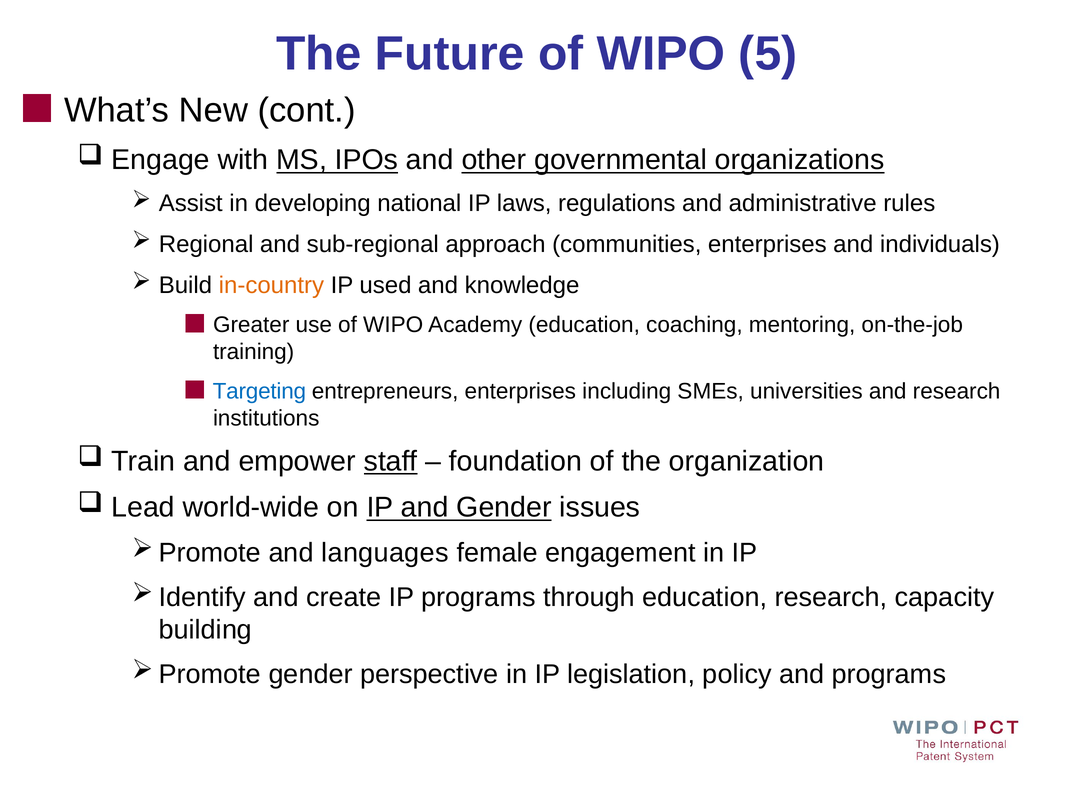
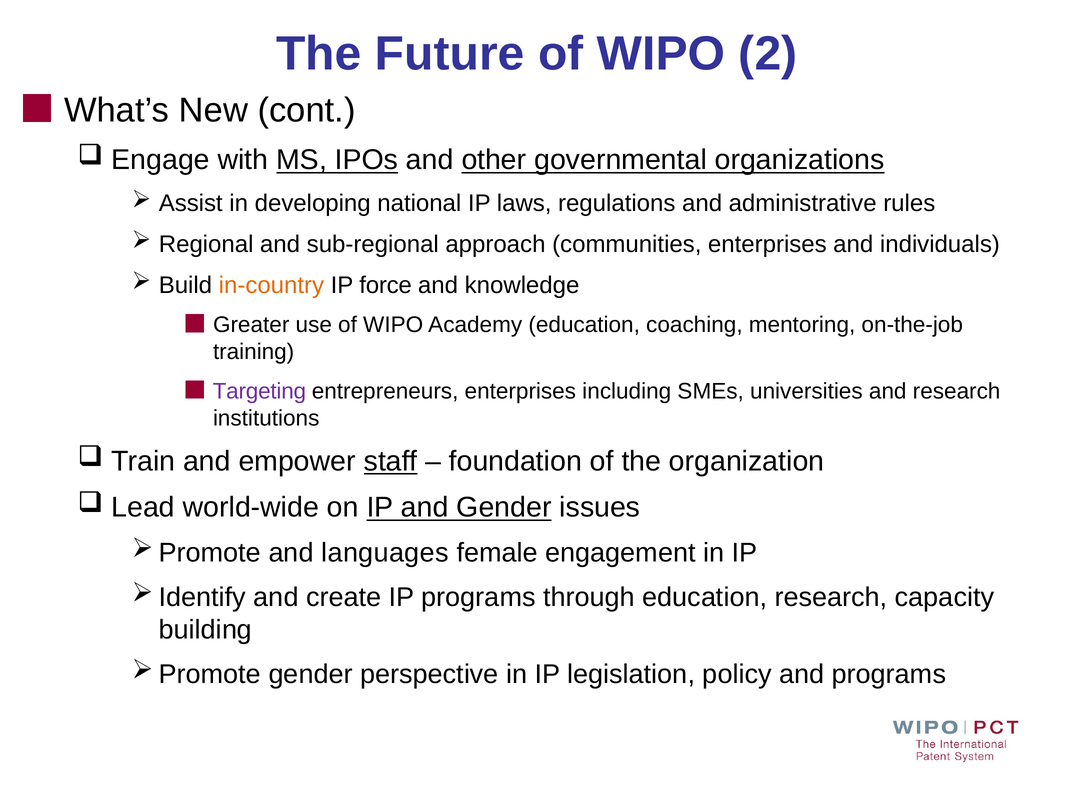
5: 5 -> 2
used: used -> force
Targeting colour: blue -> purple
